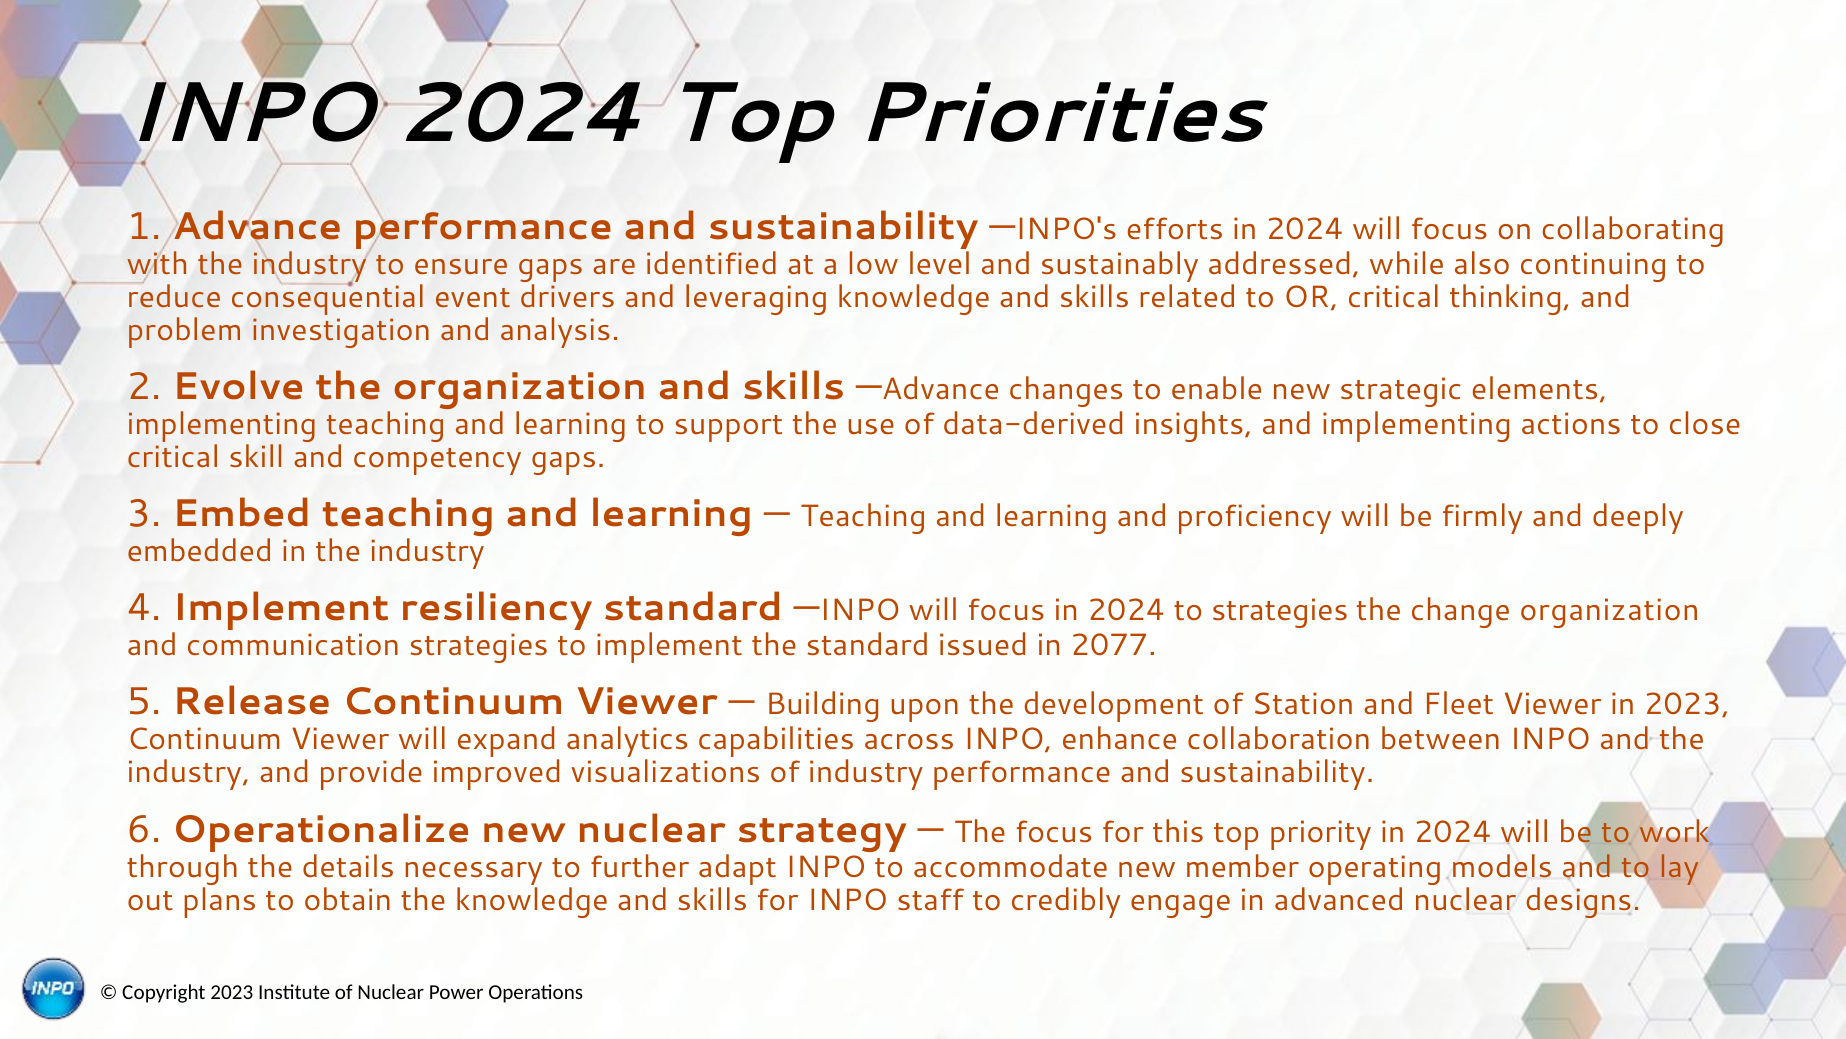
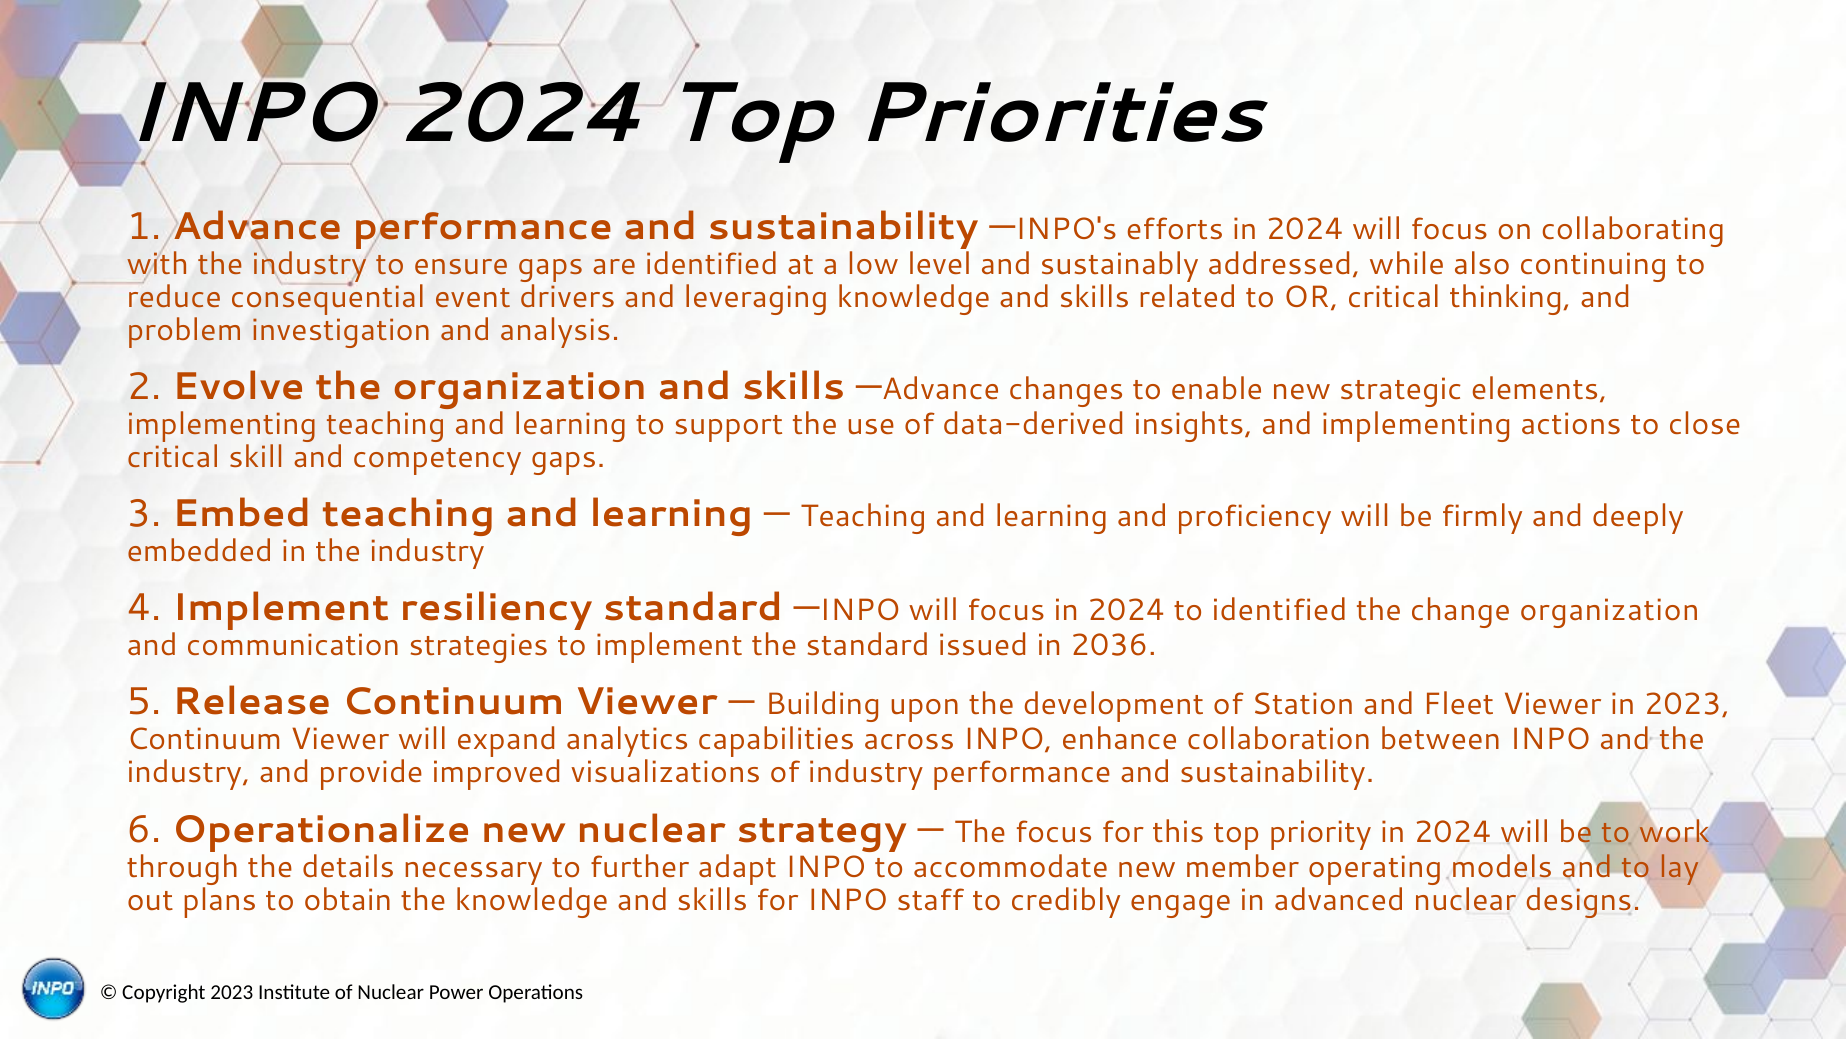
to strategies: strategies -> identified
2077: 2077 -> 2036
